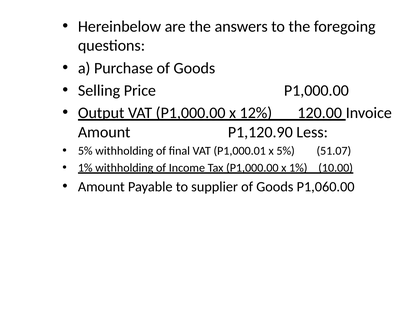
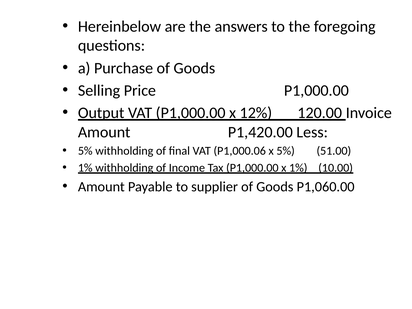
P1,120.90: P1,120.90 -> P1,420.00
P1,000.01: P1,000.01 -> P1,000.06
51.07: 51.07 -> 51.00
